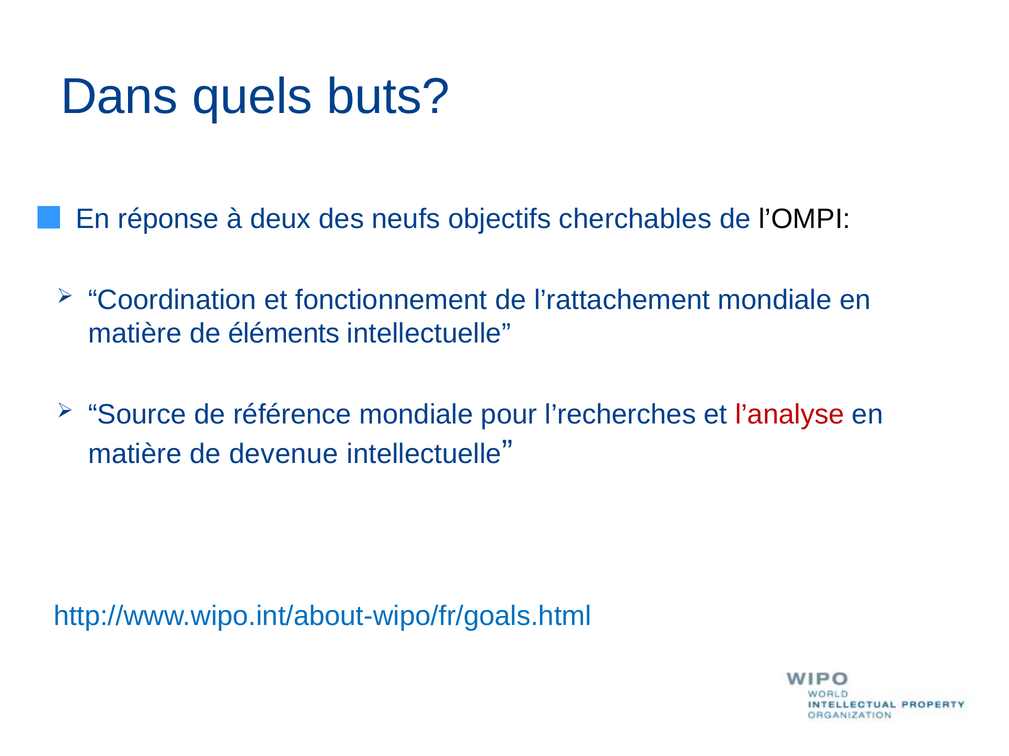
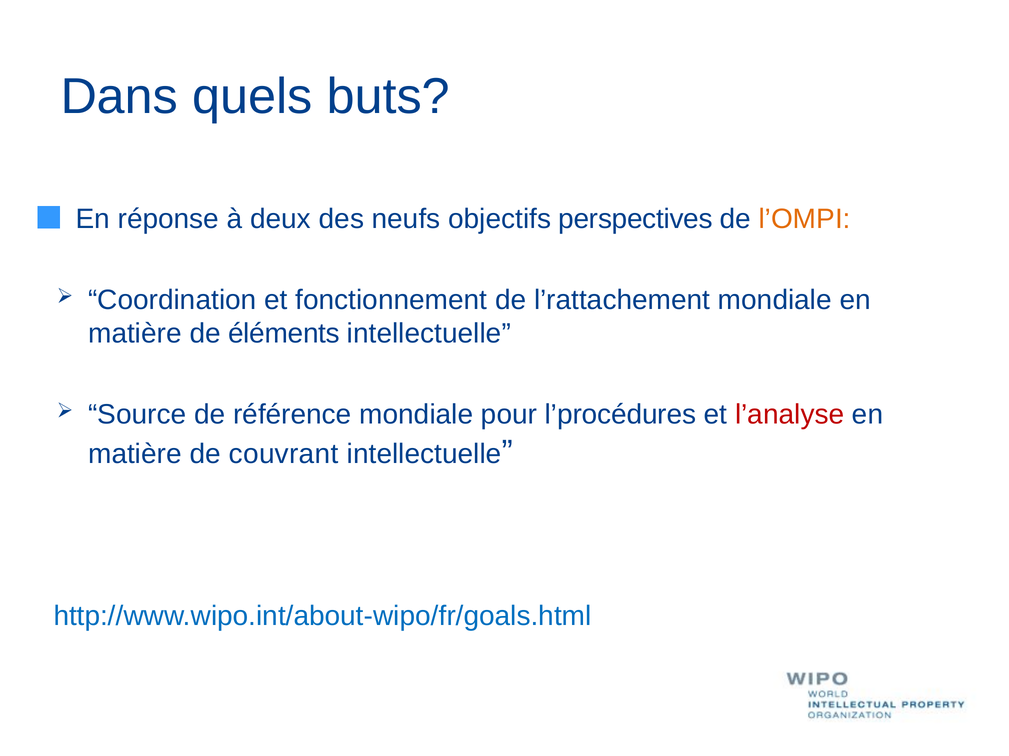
cherchables: cherchables -> perspectives
l’OMPI colour: black -> orange
l’recherches: l’recherches -> l’procédures
devenue: devenue -> couvrant
